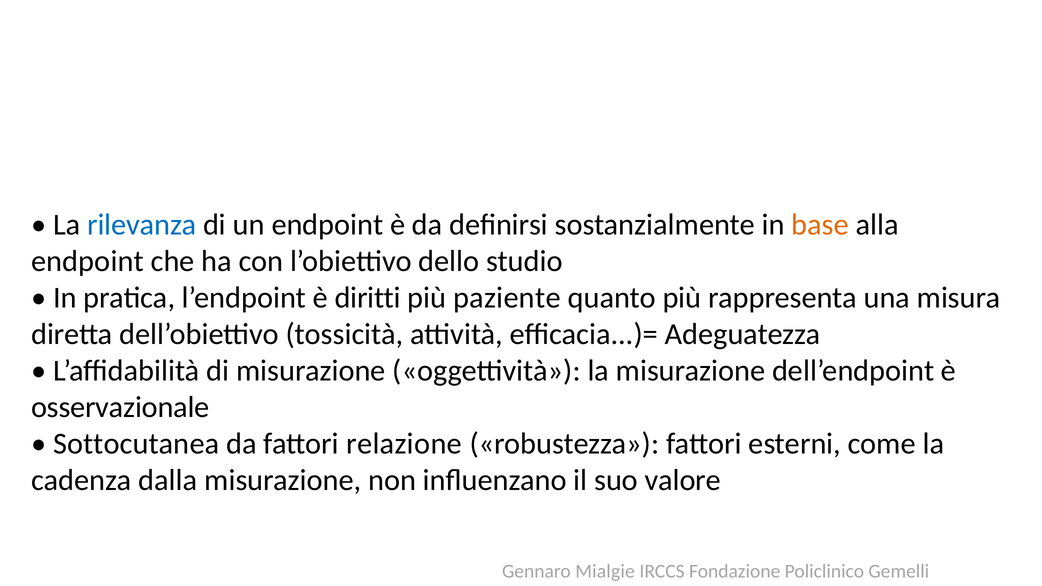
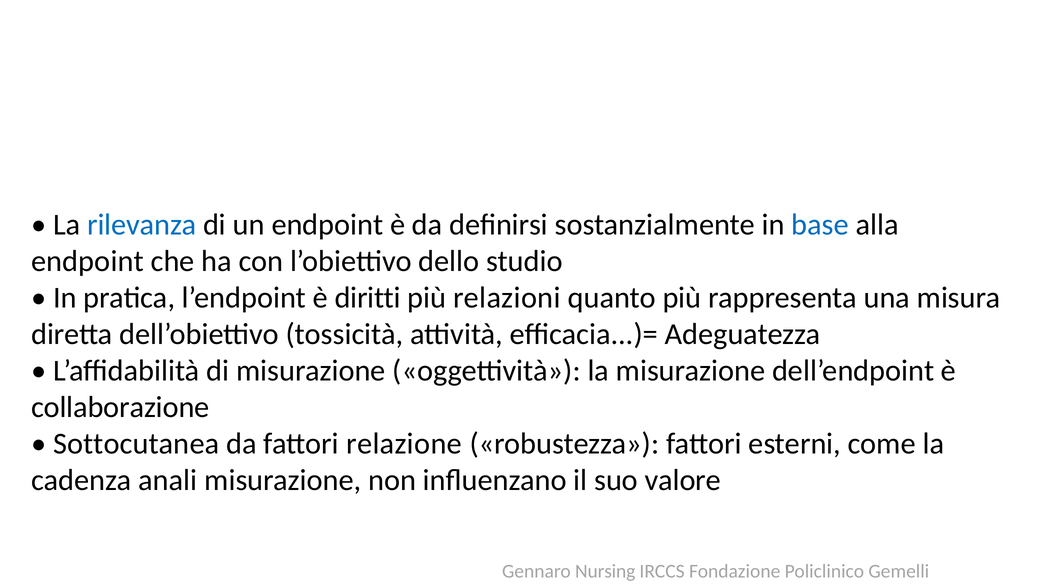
base colour: orange -> blue
paziente: paziente -> relazioni
osservazionale: osservazionale -> collaborazione
dalla: dalla -> anali
Mialgie: Mialgie -> Nursing
